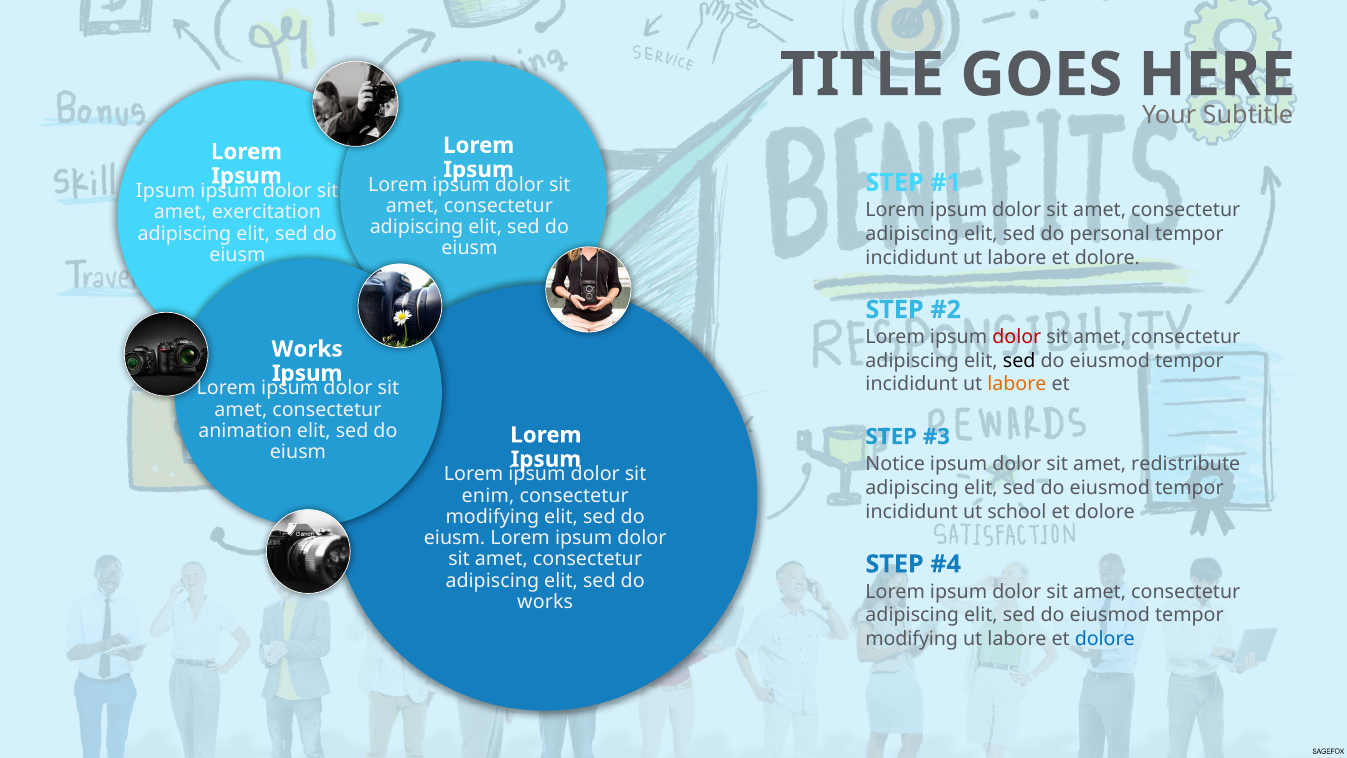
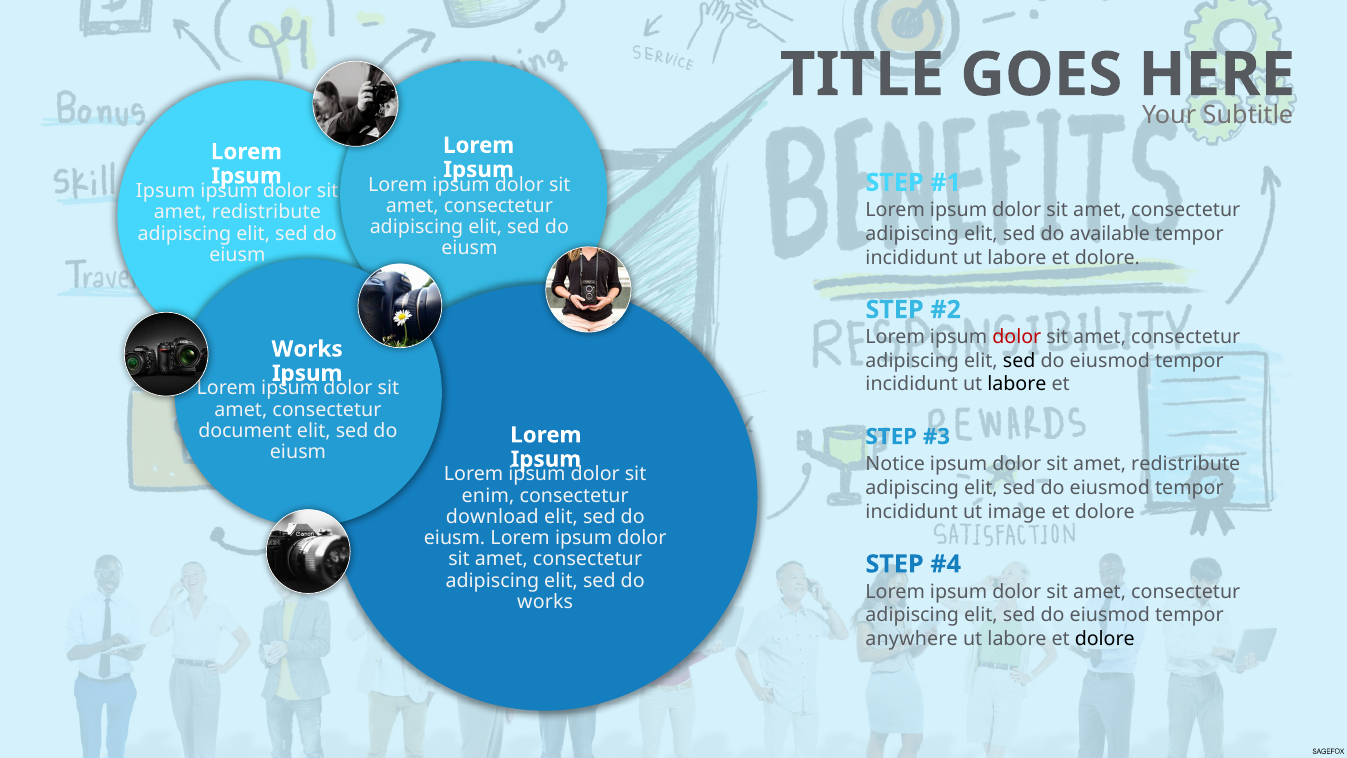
exercitation at (266, 212): exercitation -> redistribute
personal: personal -> available
labore at (1017, 384) colour: orange -> black
animation: animation -> document
school: school -> image
modifying at (492, 517): modifying -> download
modifying at (912, 639): modifying -> anywhere
dolore at (1105, 639) colour: blue -> black
